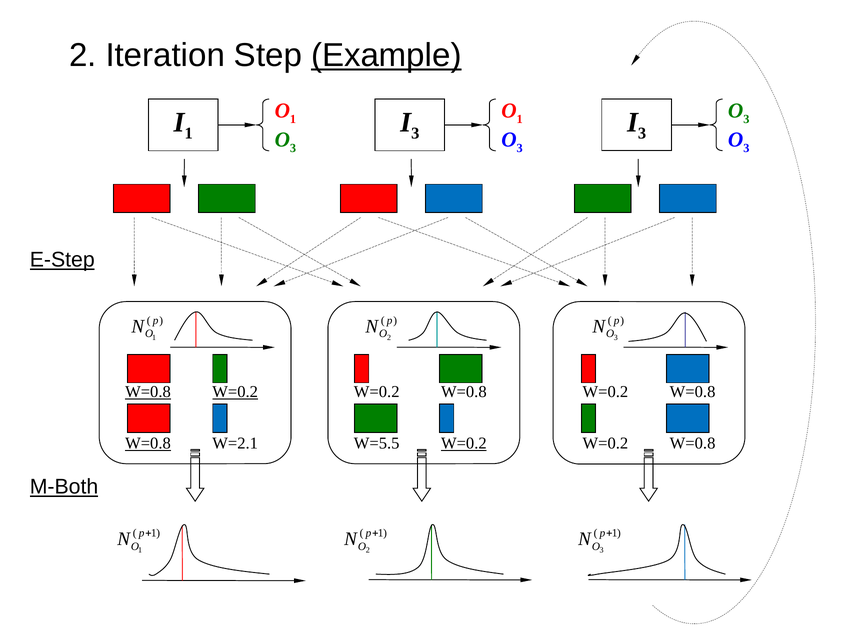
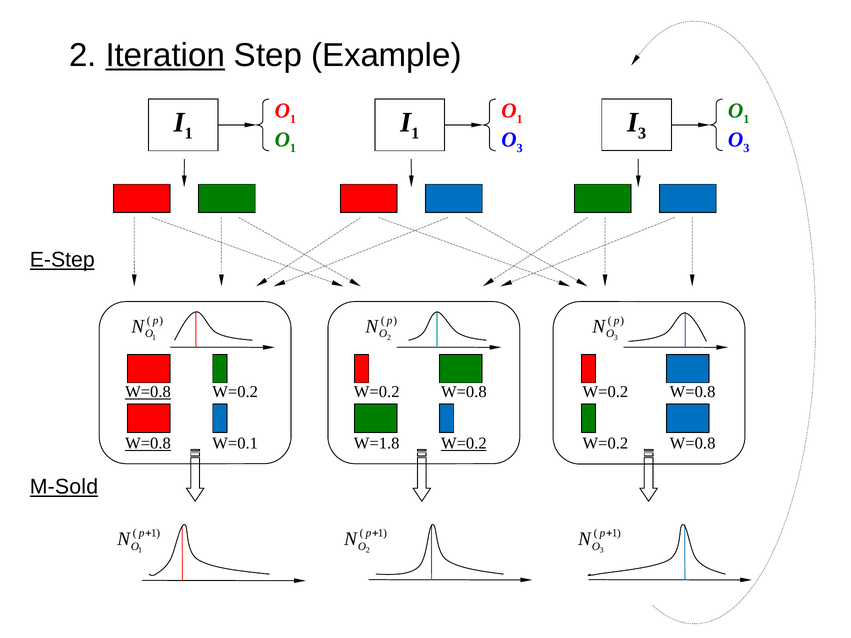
Iteration underline: none -> present
Example underline: present -> none
3 at (746, 119): 3 -> 1
3 at (415, 133): 3 -> 1
3 at (293, 148): 3 -> 1
W=0.2 at (235, 392) underline: present -> none
W=2.1: W=2.1 -> W=0.1
W=5.5: W=5.5 -> W=1.8
M-Both: M-Both -> M-Sold
